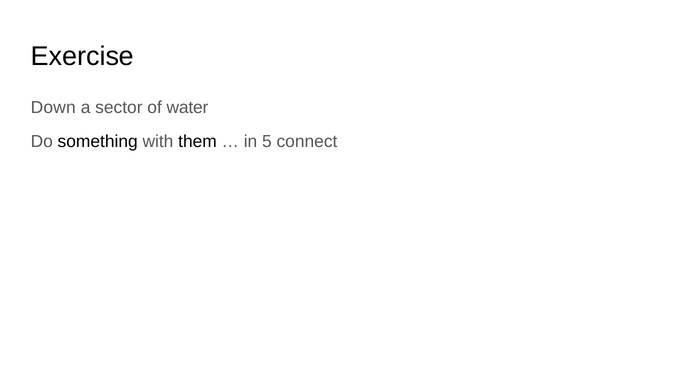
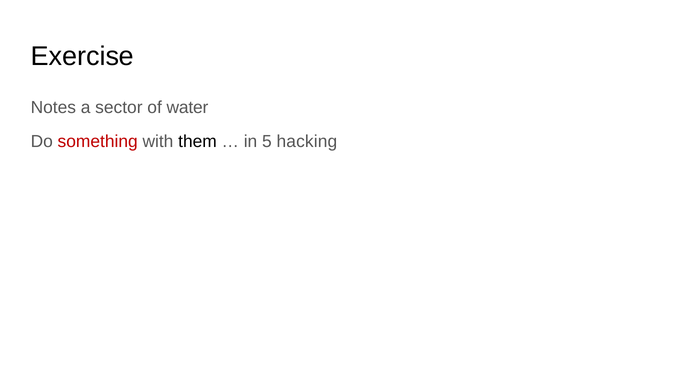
Down: Down -> Notes
something colour: black -> red
connect: connect -> hacking
